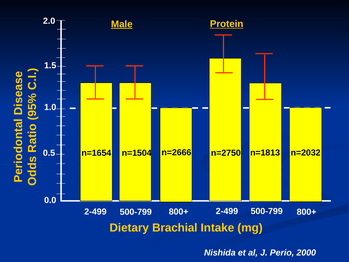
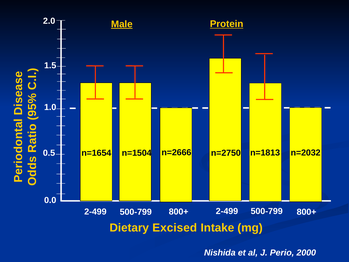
Brachial: Brachial -> Excised
